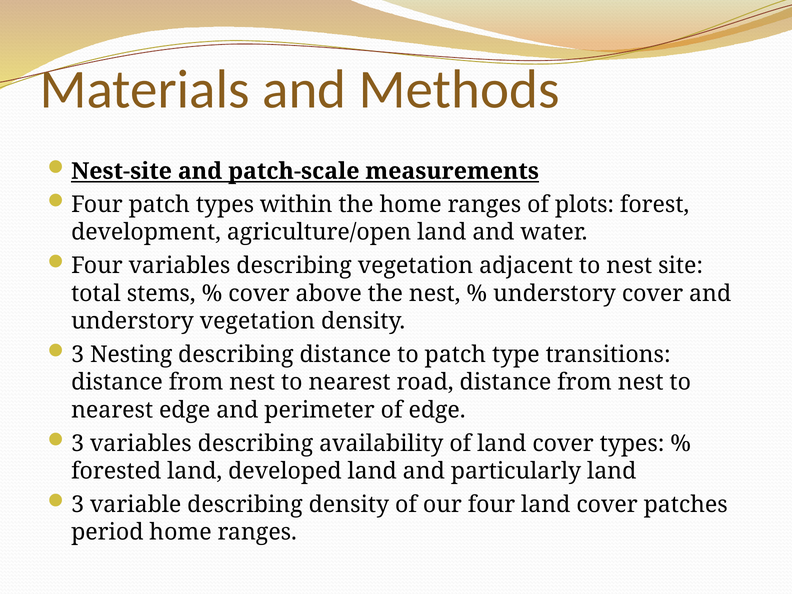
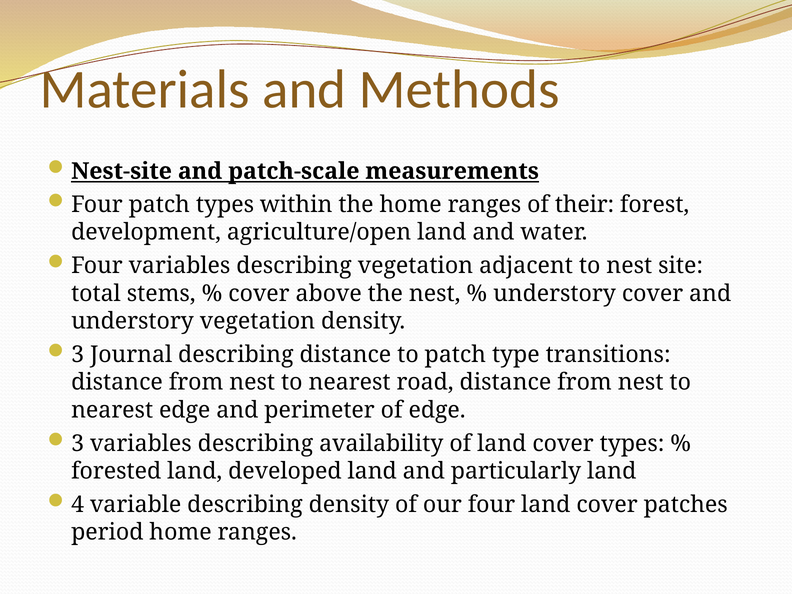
plots: plots -> their
Nesting: Nesting -> Journal
3 at (78, 505): 3 -> 4
